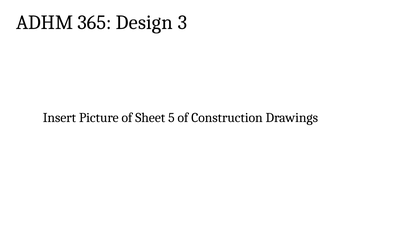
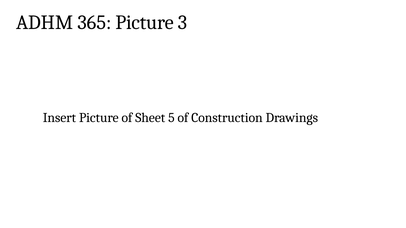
365 Design: Design -> Picture
